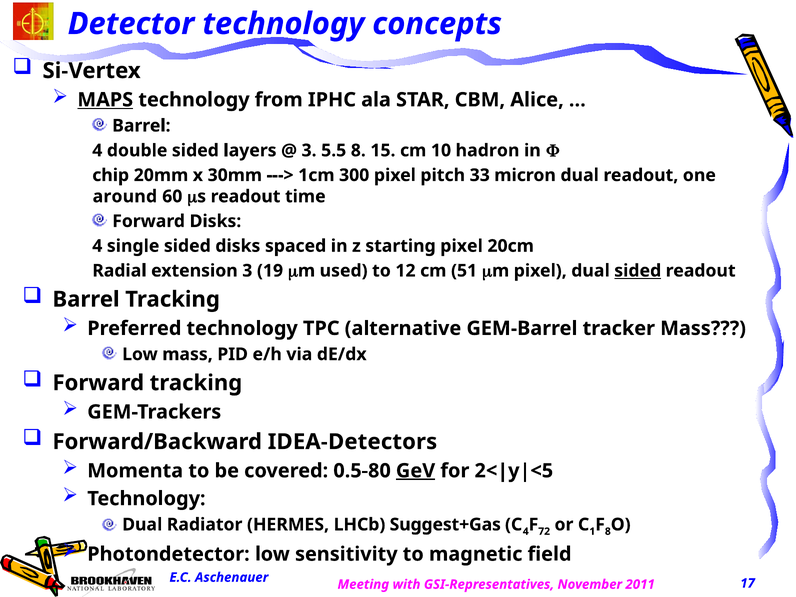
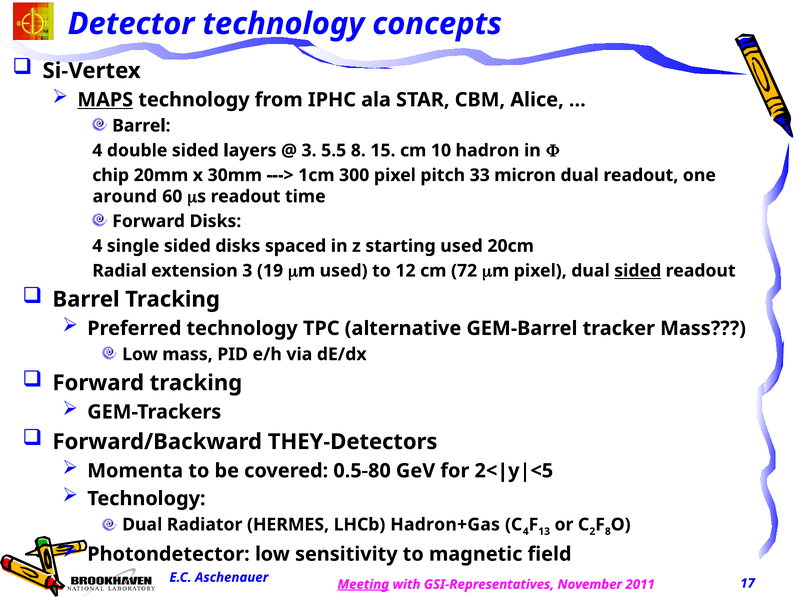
starting pixel: pixel -> used
51: 51 -> 72
IDEA-Detectors: IDEA-Detectors -> THEY-Detectors
GeV underline: present -> none
Suggest+Gas: Suggest+Gas -> Hadron+Gas
72: 72 -> 13
1: 1 -> 2
Meeting underline: none -> present
